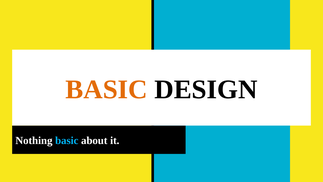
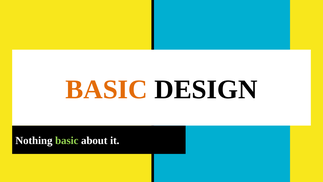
basic at (67, 140) colour: light blue -> light green
